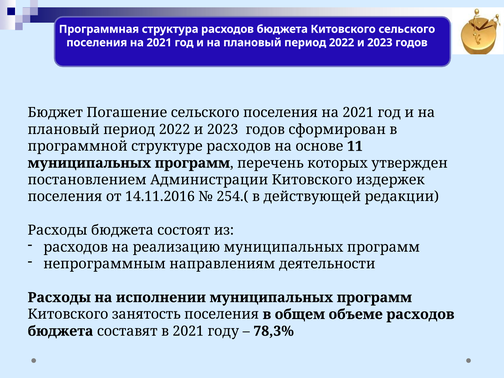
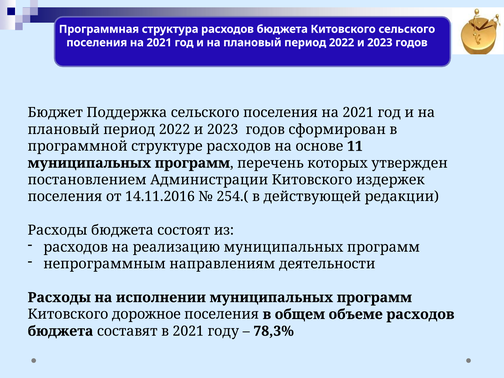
Погашение: Погашение -> Поддержка
занятость: занятость -> дорожное
